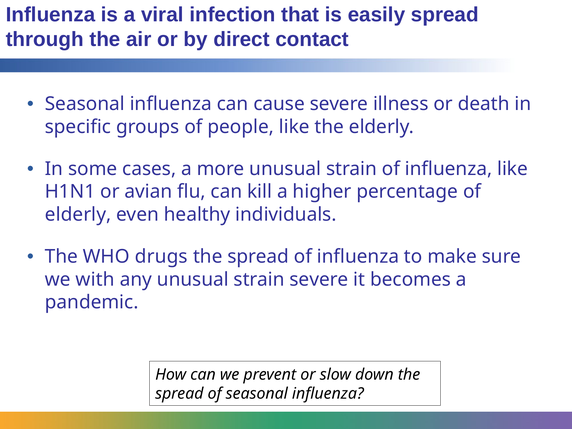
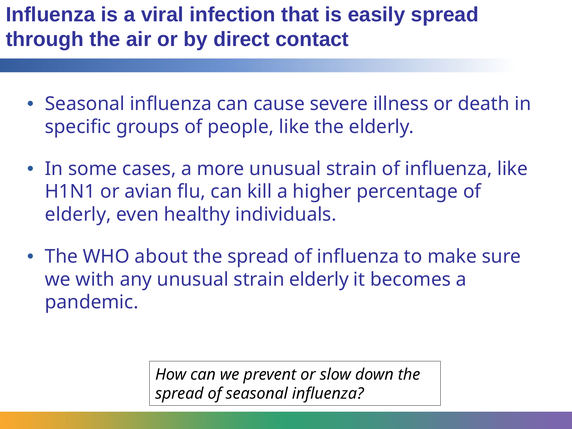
drugs: drugs -> about
strain severe: severe -> elderly
